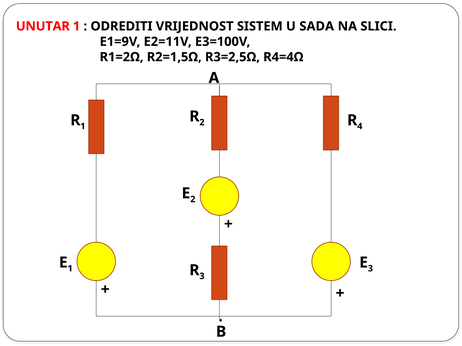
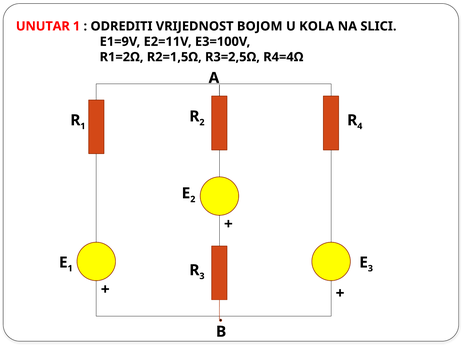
SISTEM: SISTEM -> BOJOM
SADA: SADA -> KOLA
